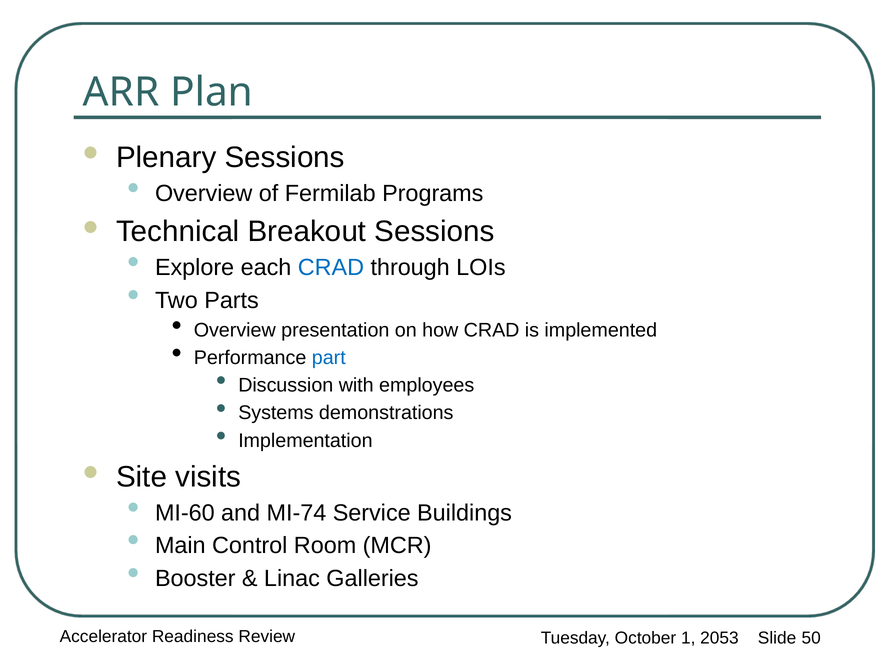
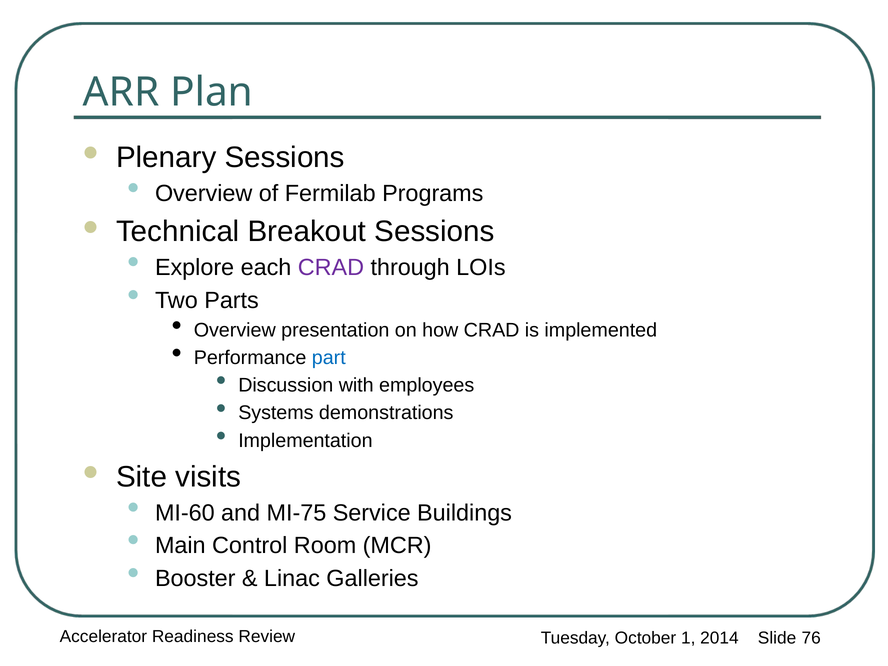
CRAD at (331, 268) colour: blue -> purple
MI-74: MI-74 -> MI-75
2053: 2053 -> 2014
50: 50 -> 76
